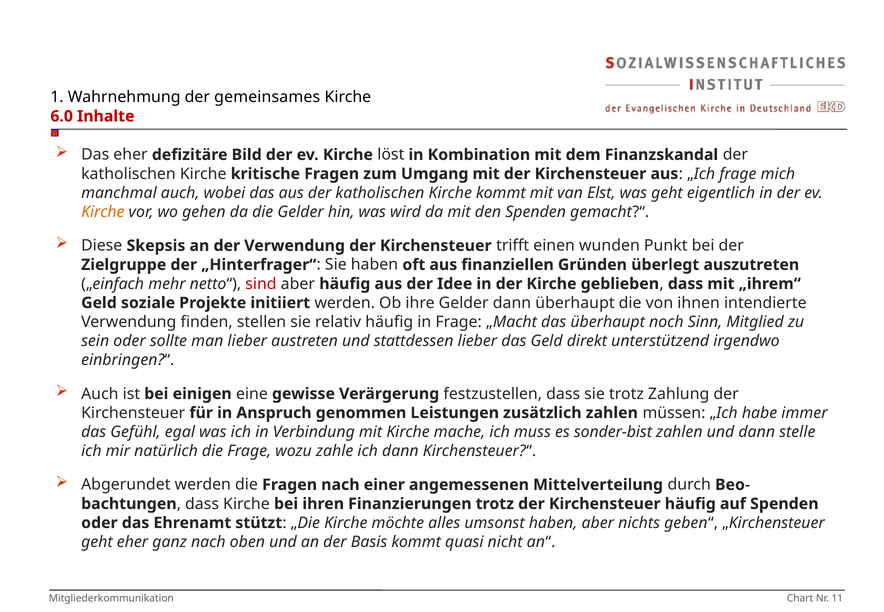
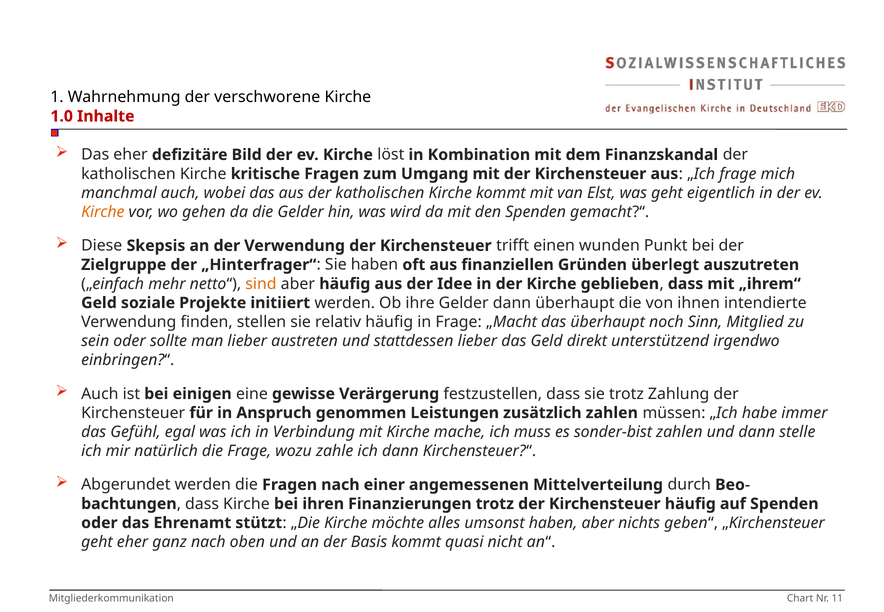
gemeinsames: gemeinsames -> verschworene
6.0: 6.0 -> 1.0
sind colour: red -> orange
